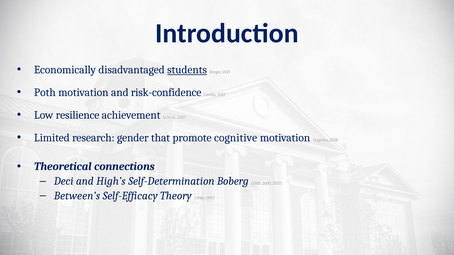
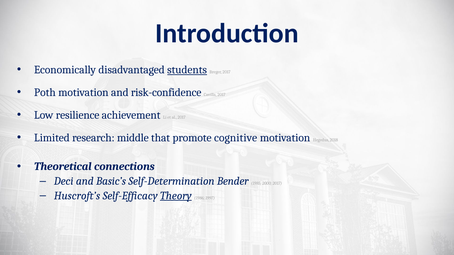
gender: gender -> middle
High’s: High’s -> Basic’s
Boberg: Boberg -> Bender
Between’s: Between’s -> Huscroft’s
Theory underline: none -> present
